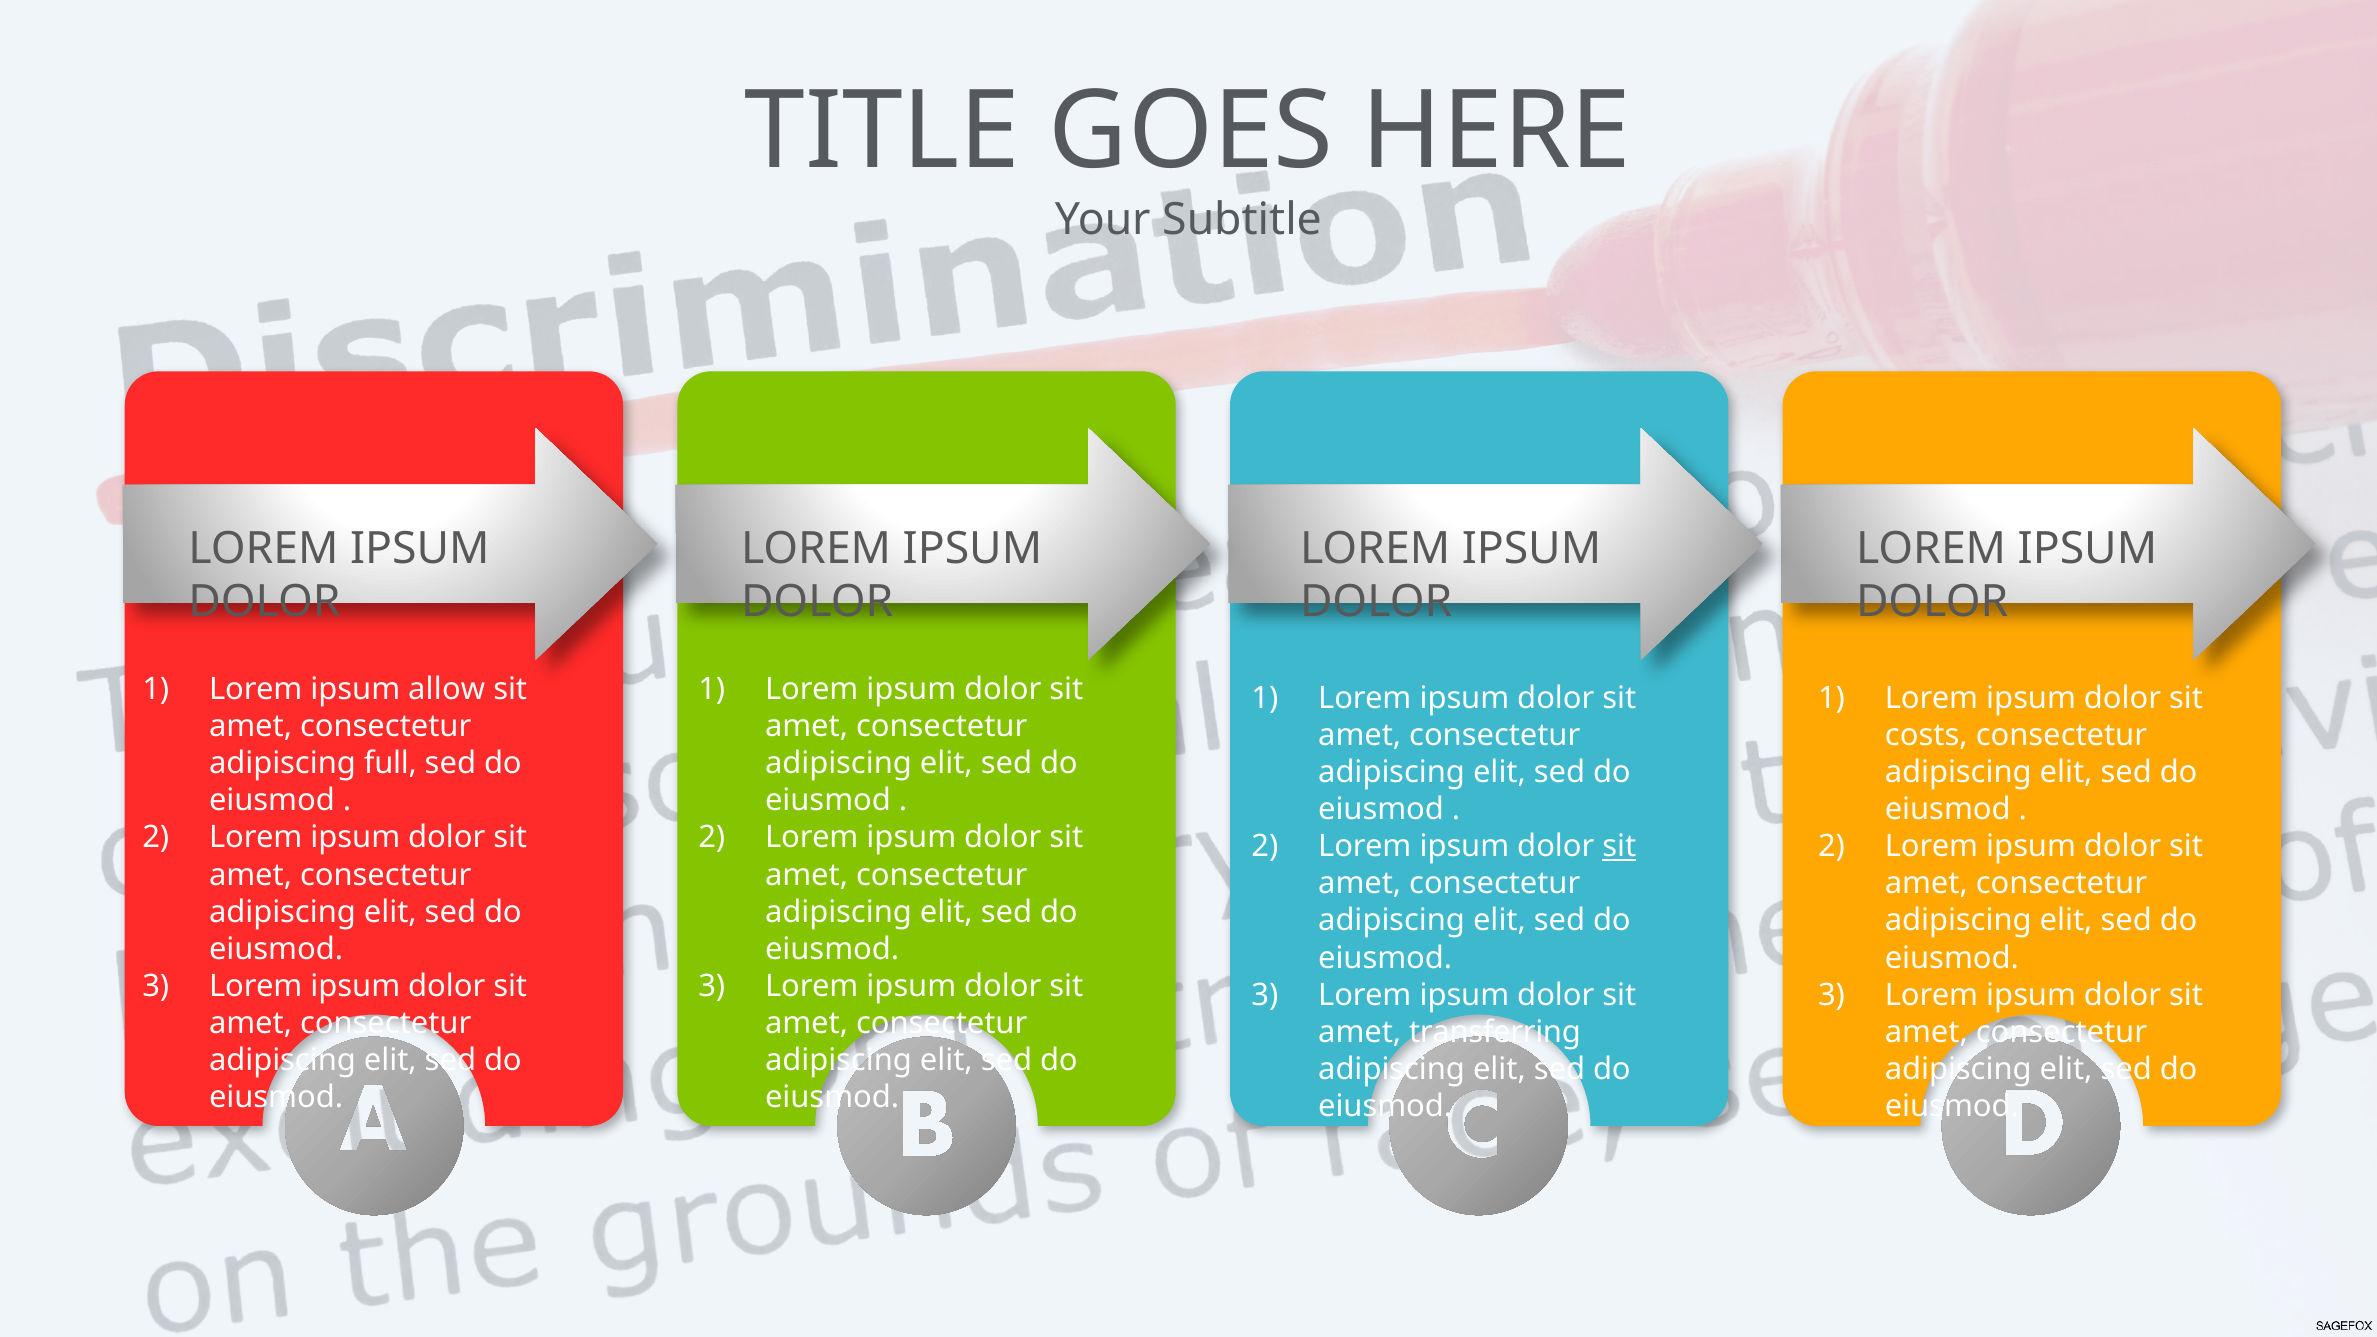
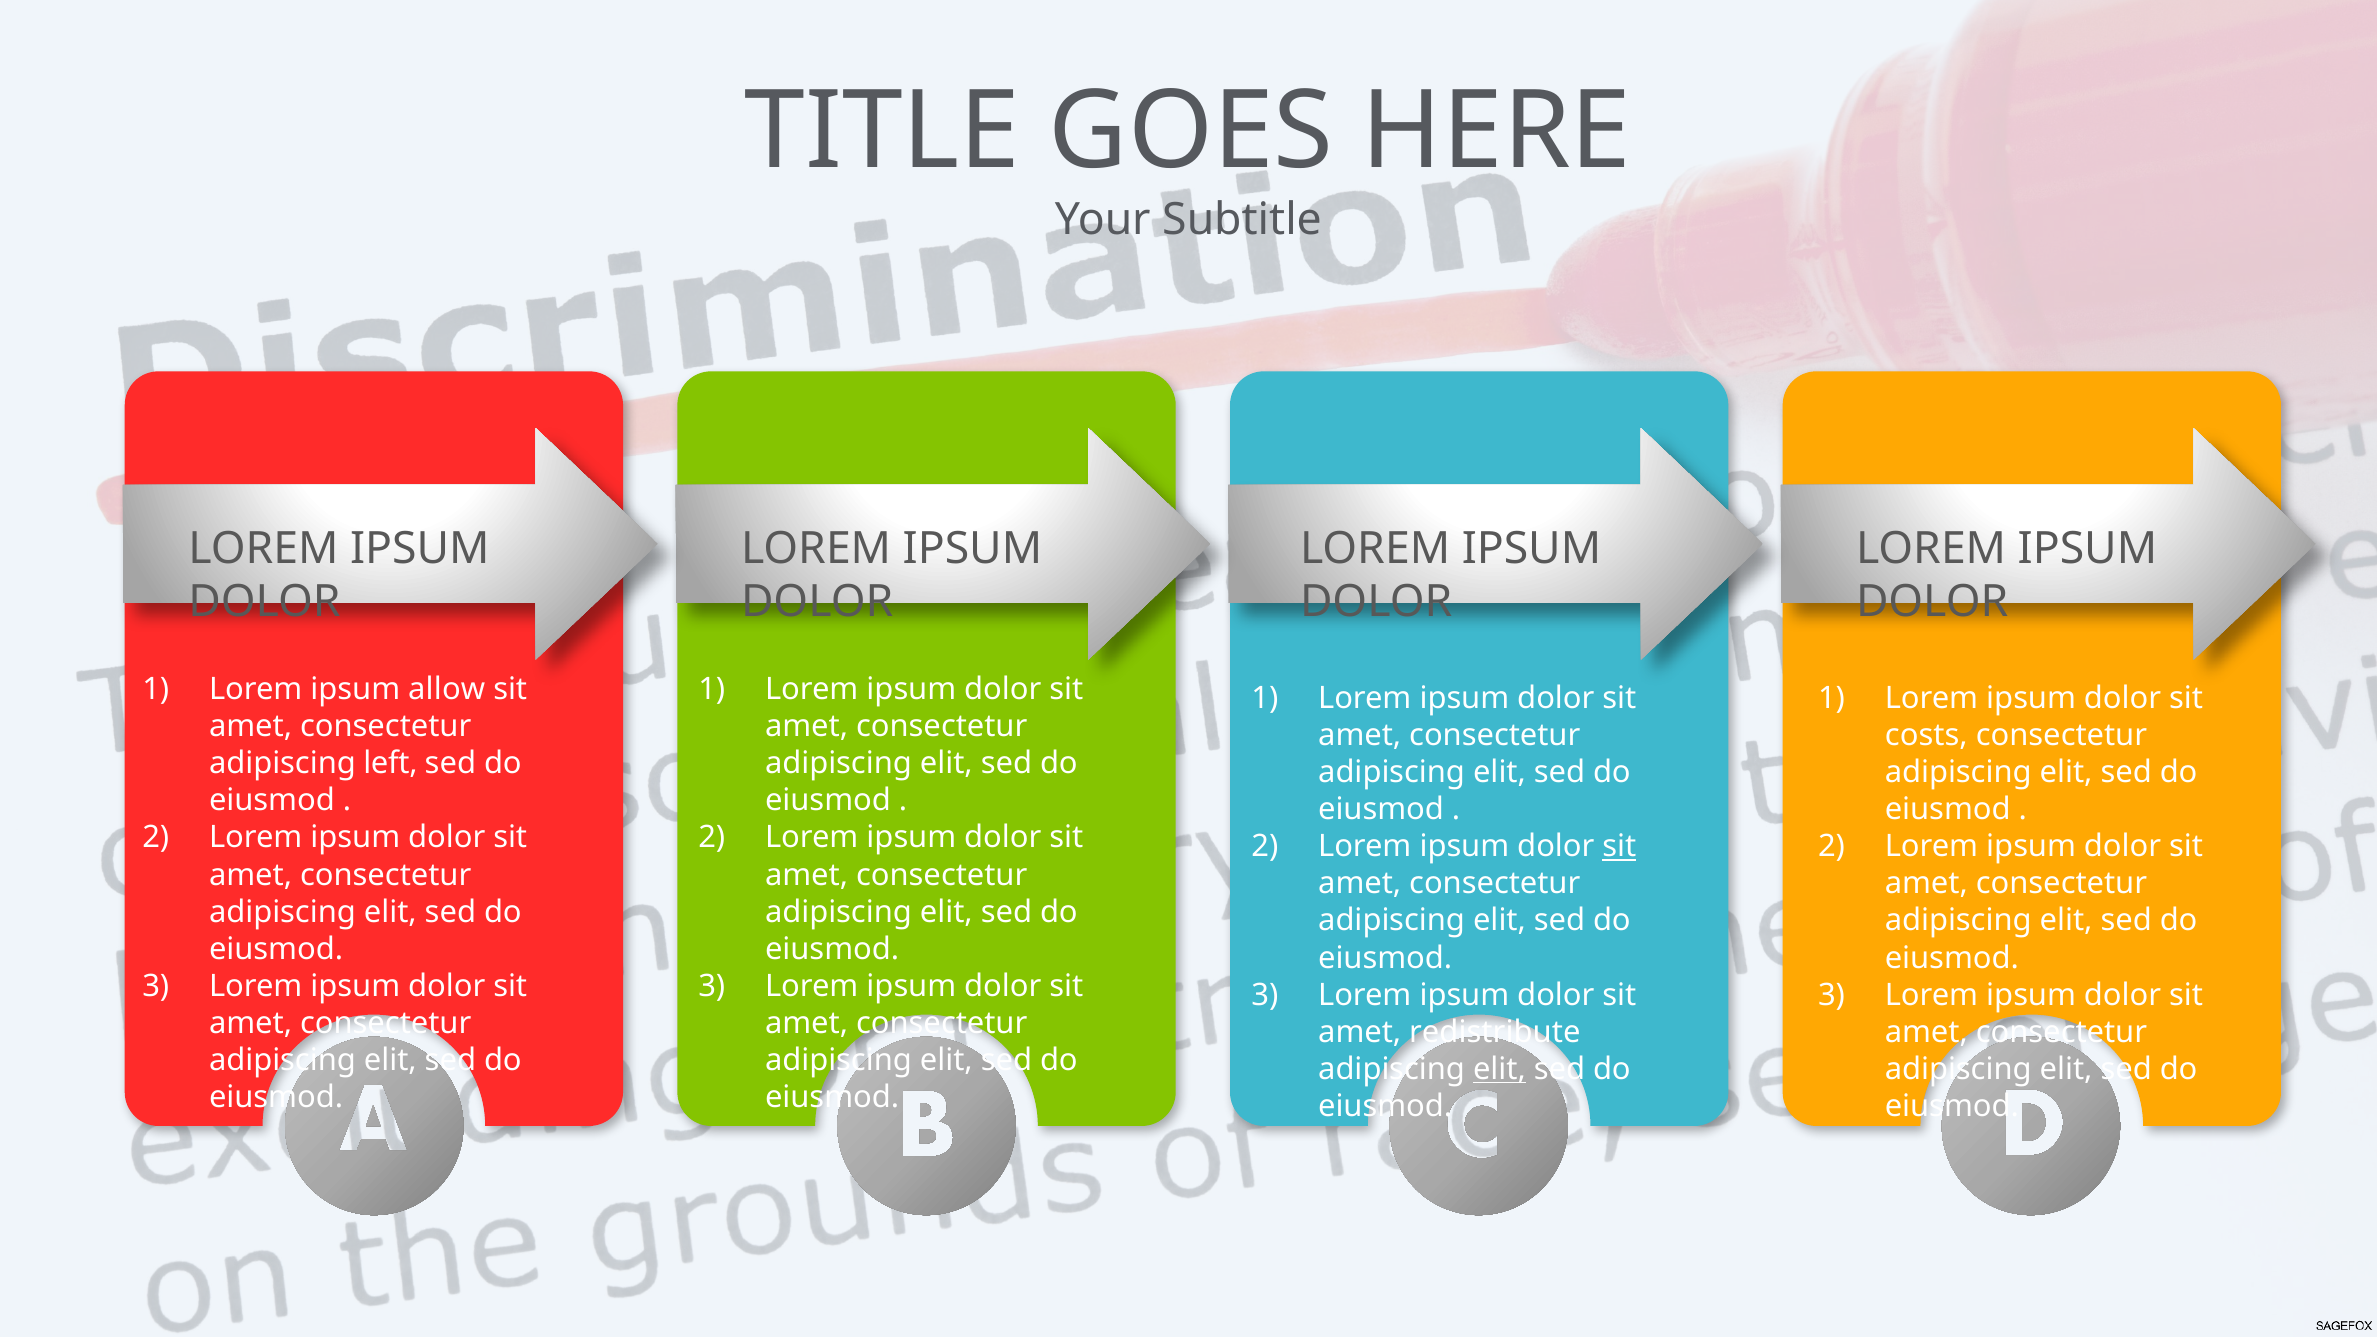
full: full -> left
transferring: transferring -> redistribute
elit at (1499, 1069) underline: none -> present
